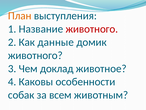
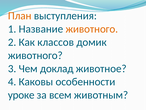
животного at (92, 29) colour: red -> orange
данные: данные -> классов
собак: собак -> уроке
